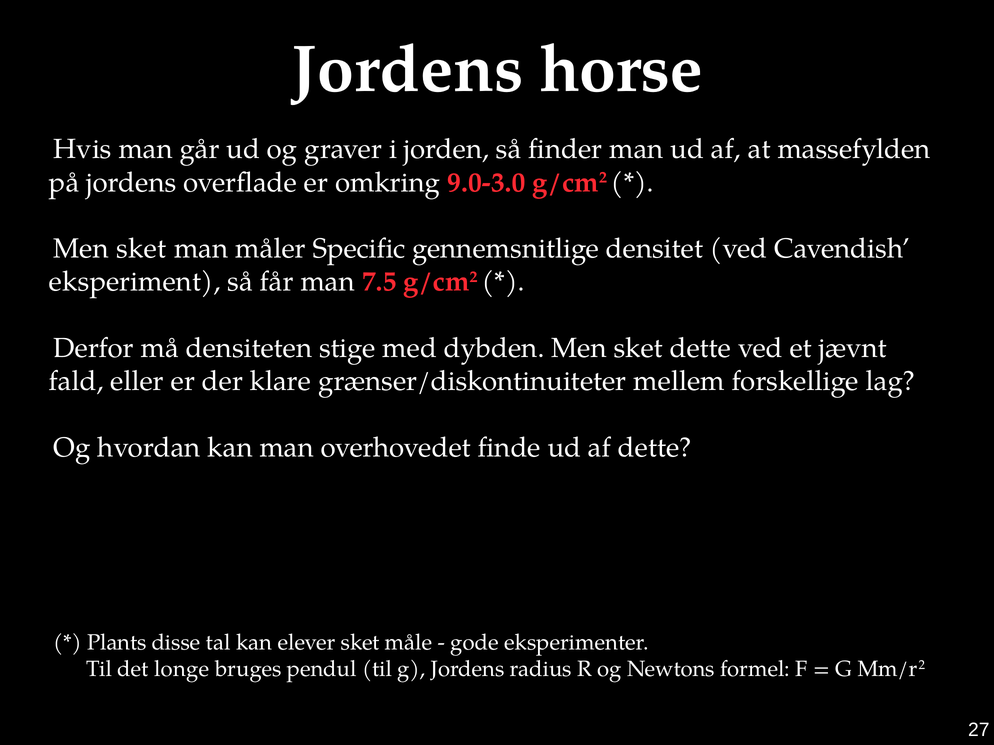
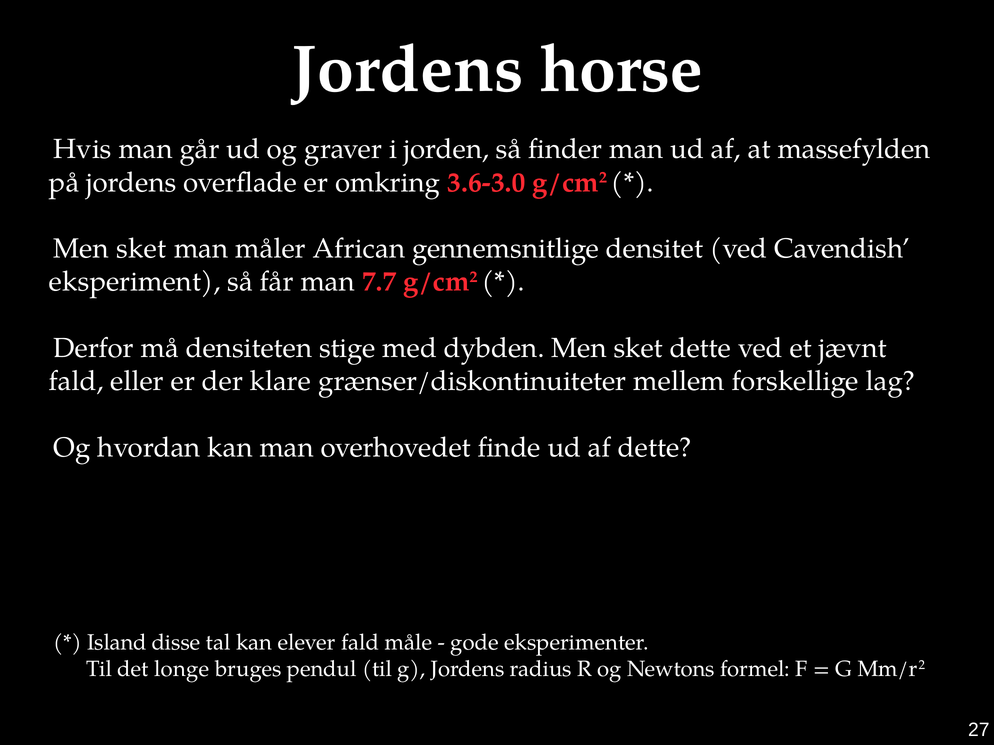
9.0-3.0: 9.0-3.0 -> 3.6-3.0
Specific: Specific -> African
7.5: 7.5 -> 7.7
Plants: Plants -> Island
elever sket: sket -> fald
